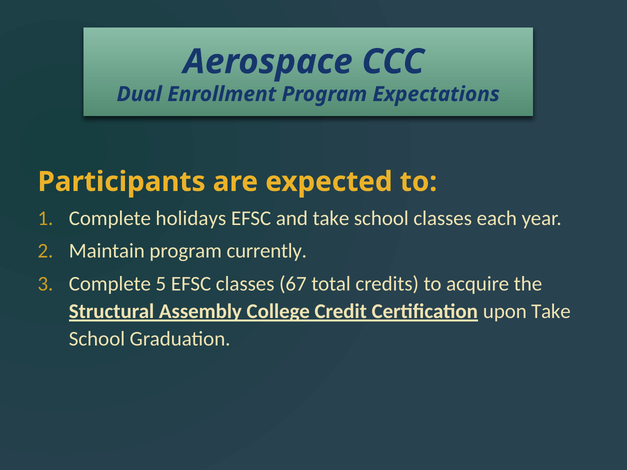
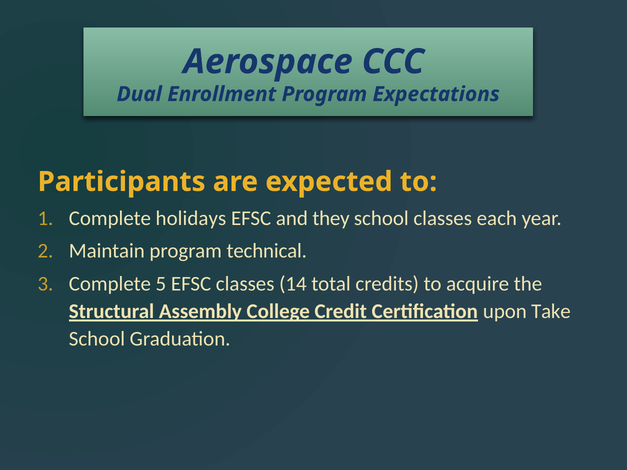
and take: take -> they
currently: currently -> technical
67: 67 -> 14
